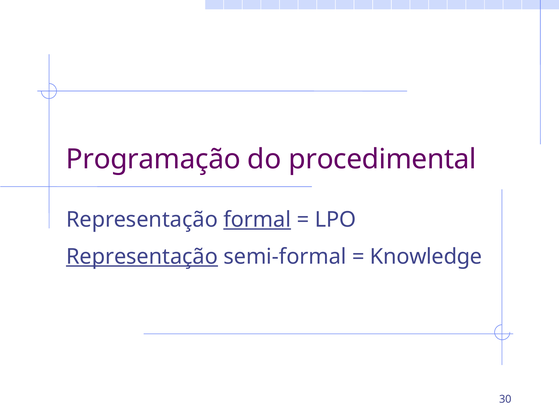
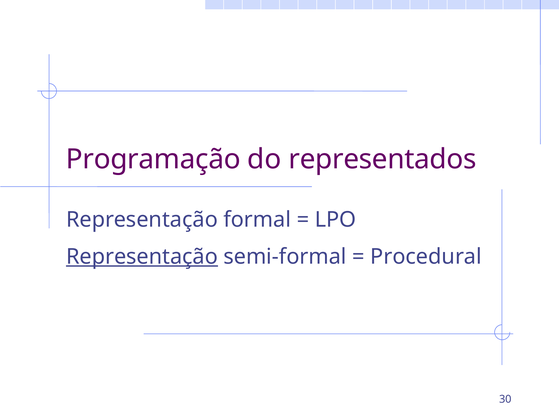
procedimental: procedimental -> representados
formal underline: present -> none
Knowledge: Knowledge -> Procedural
